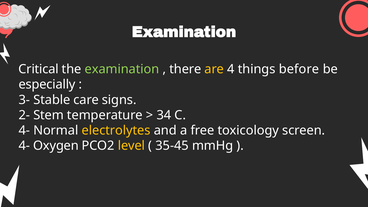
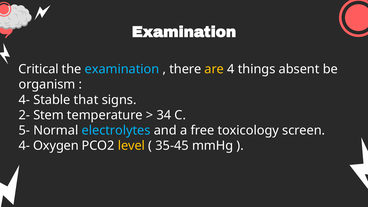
examination at (122, 69) colour: light green -> light blue
before: before -> absent
especially: especially -> organism
3- at (24, 100): 3- -> 4-
care: care -> that
4- at (24, 130): 4- -> 5-
electrolytes colour: yellow -> light blue
